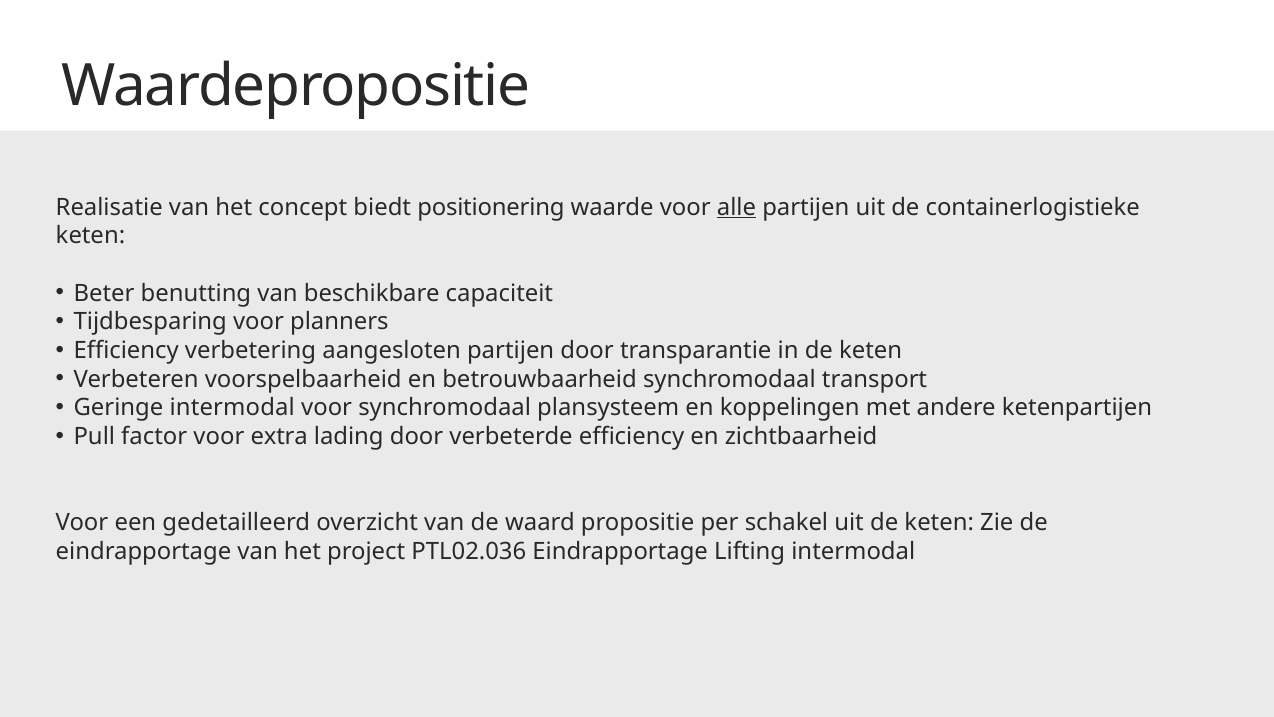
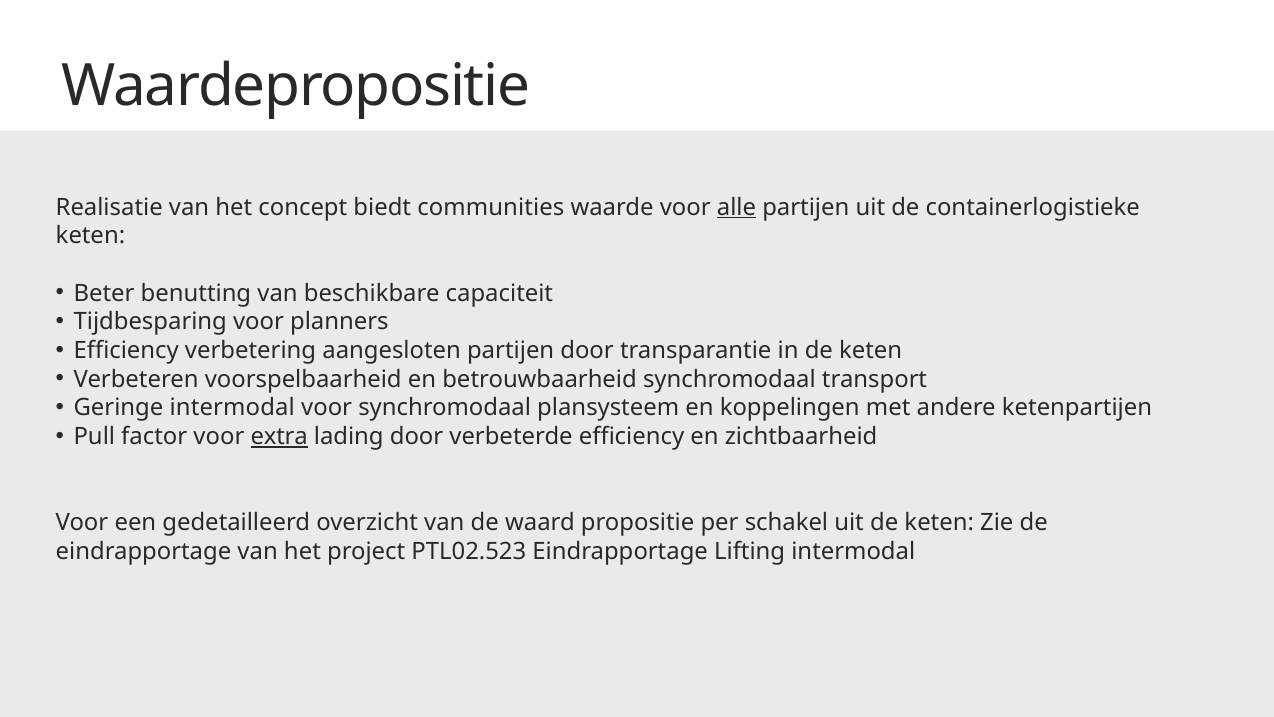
positionering: positionering -> communities
extra underline: none -> present
PTL02.036: PTL02.036 -> PTL02.523
